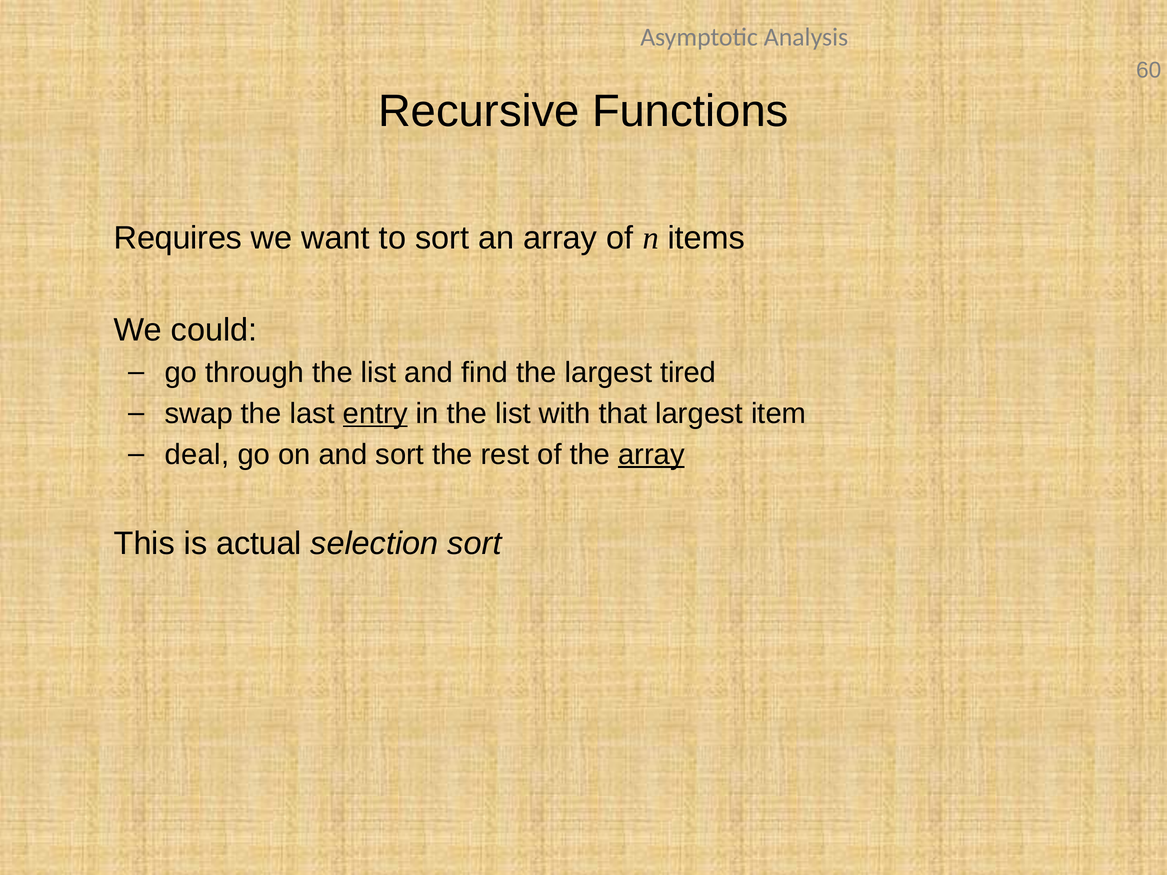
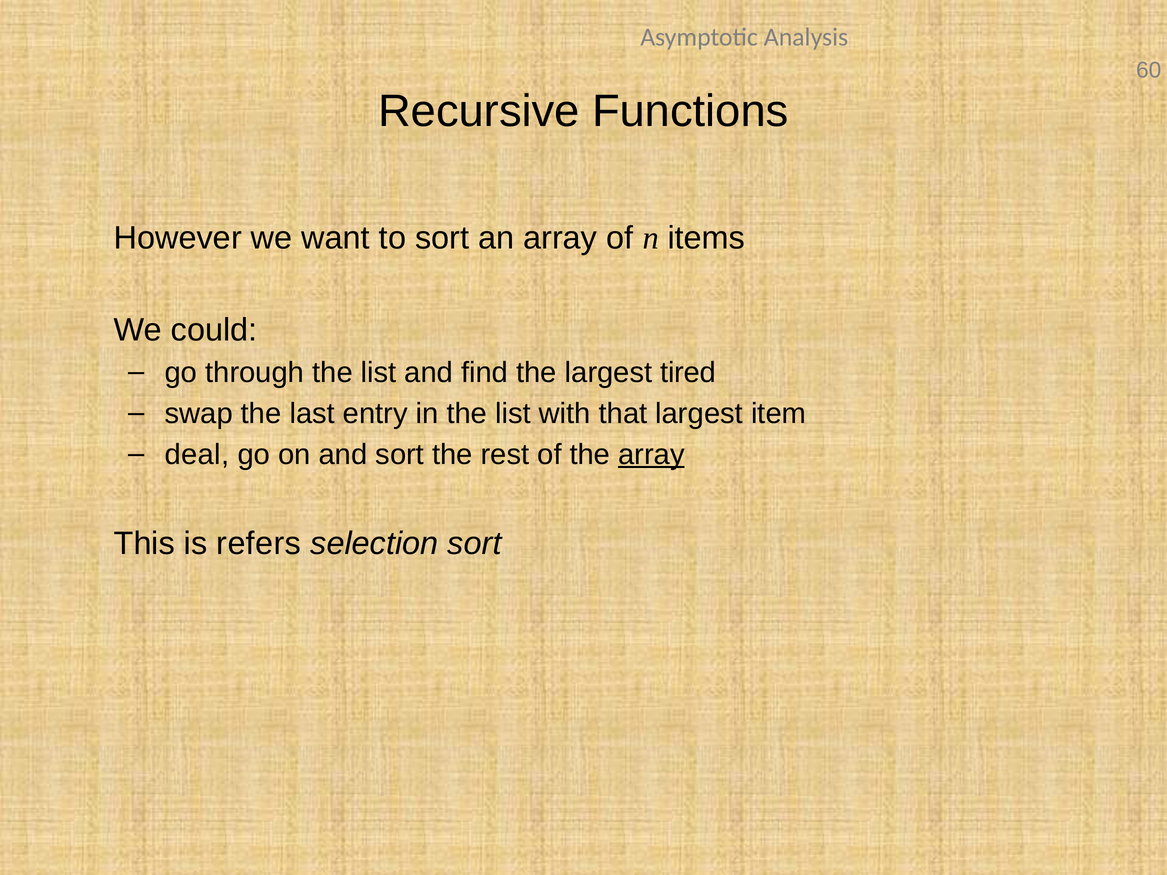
Requires: Requires -> However
entry underline: present -> none
actual: actual -> refers
